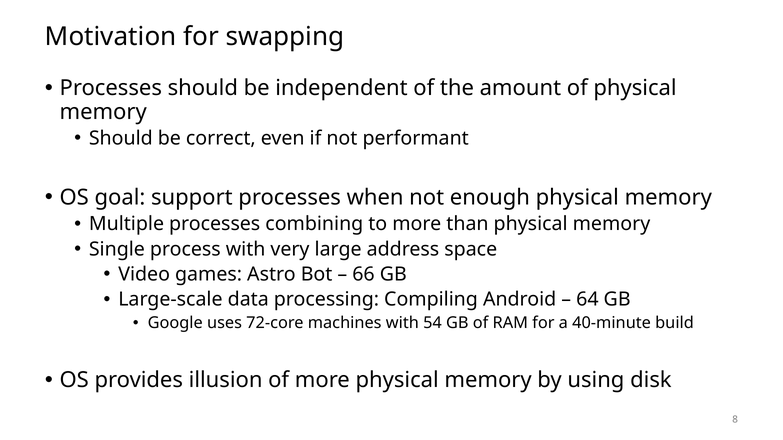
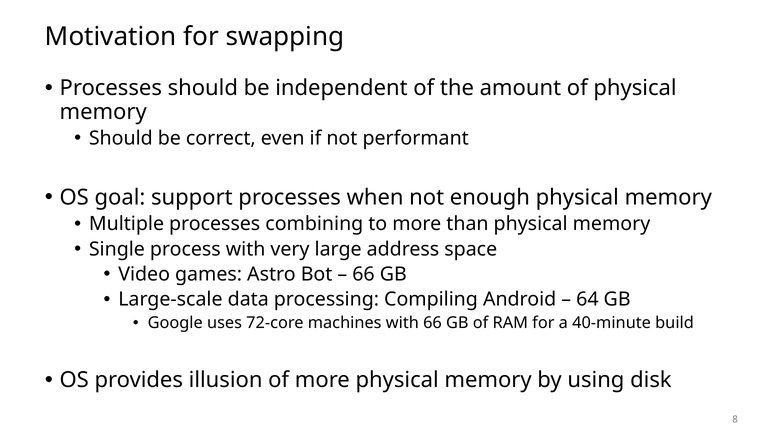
with 54: 54 -> 66
